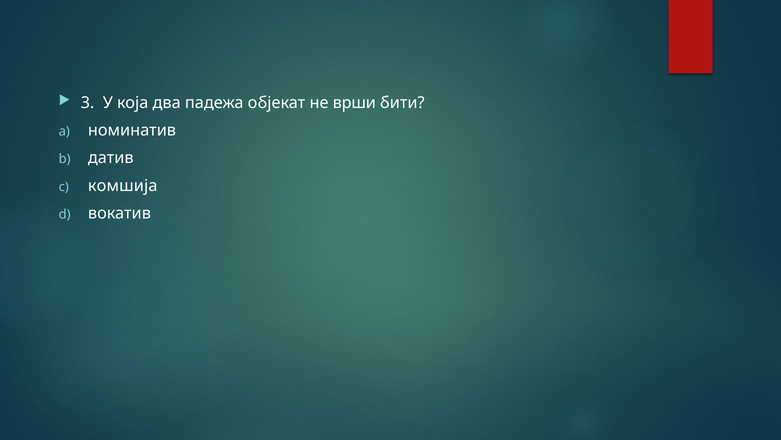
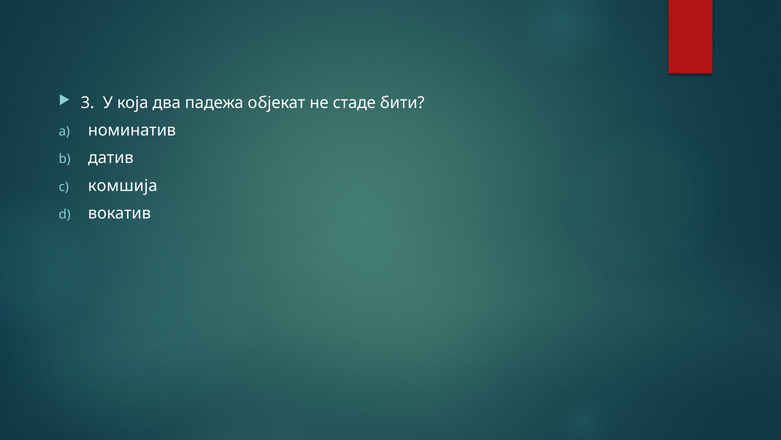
врши: врши -> стаде
